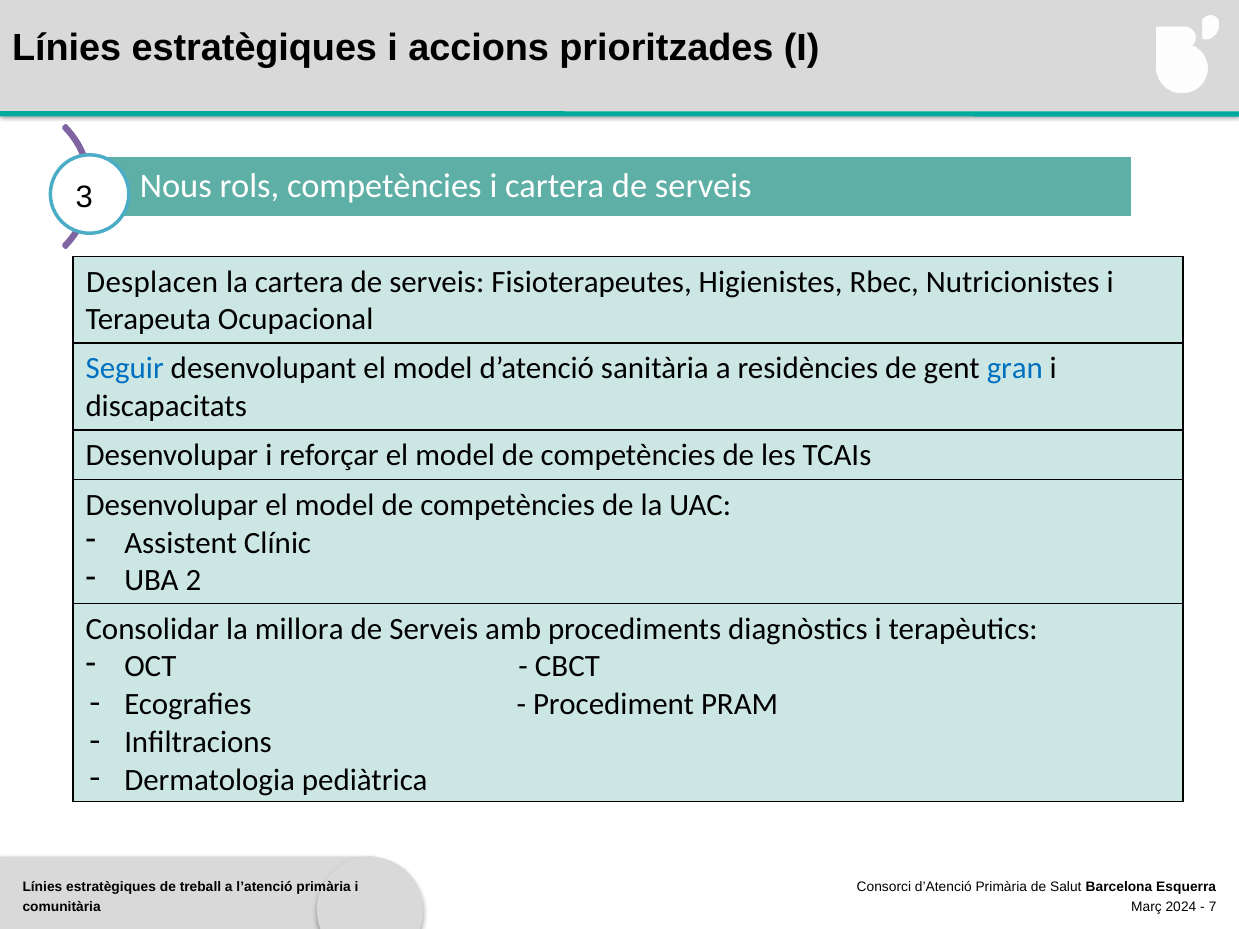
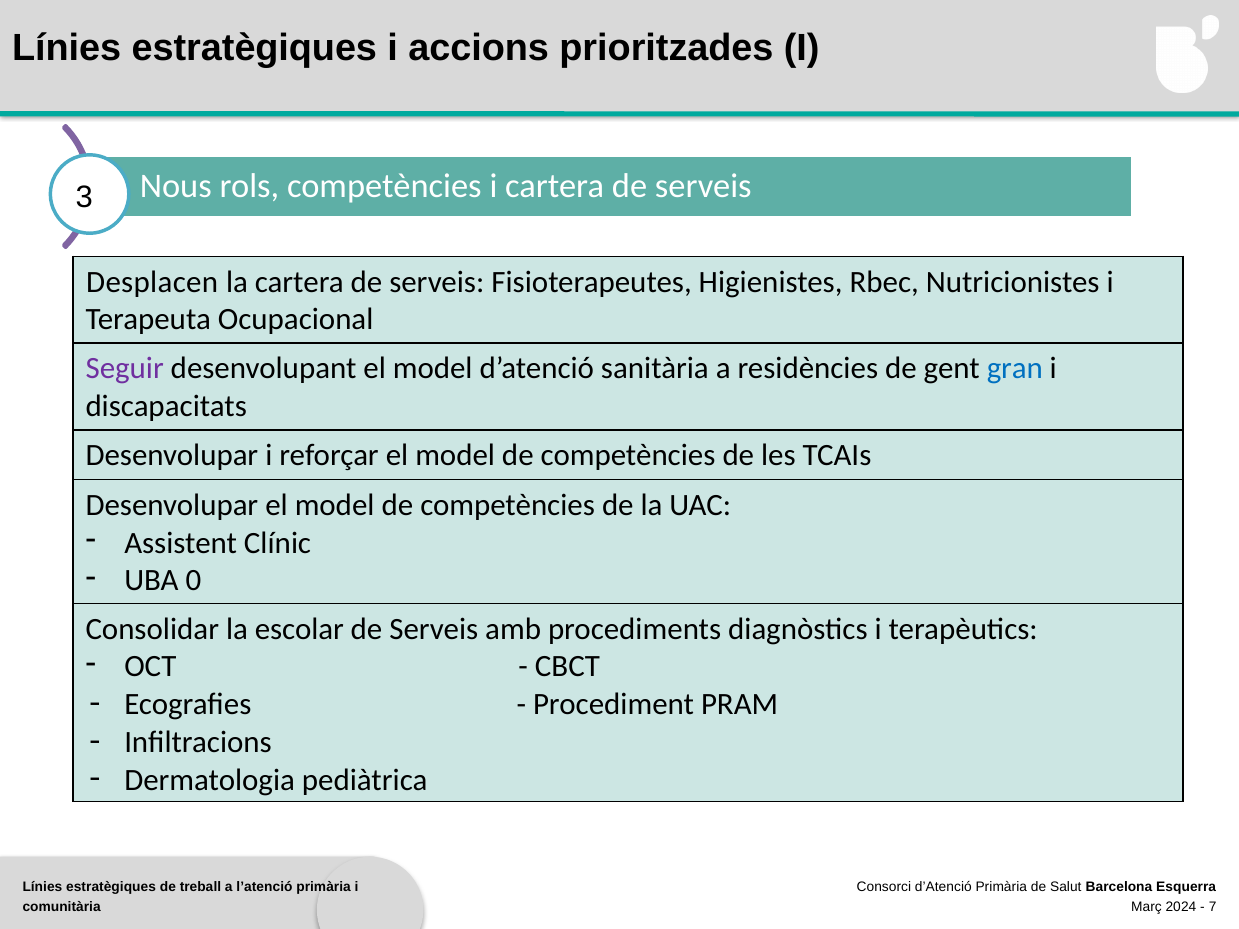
Seguir colour: blue -> purple
2: 2 -> 0
millora: millora -> escolar
